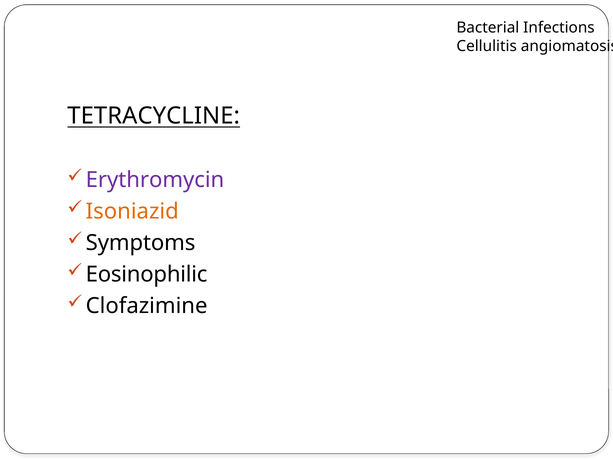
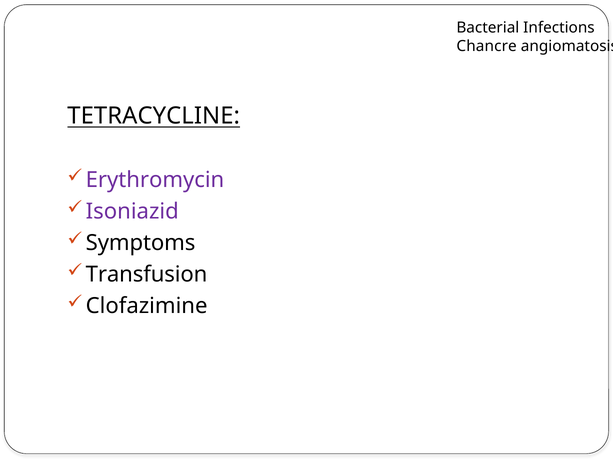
Cellulitis: Cellulitis -> Chancre
Isoniazid colour: orange -> purple
Eosinophilic: Eosinophilic -> Transfusion
